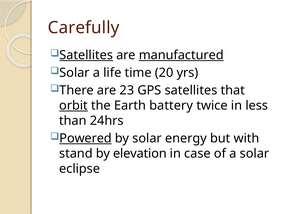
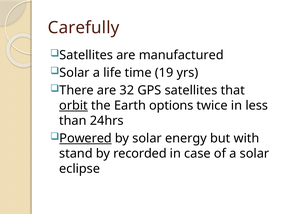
Satellites at (86, 55) underline: present -> none
manufactured underline: present -> none
20: 20 -> 19
23: 23 -> 32
battery: battery -> options
elevation: elevation -> recorded
